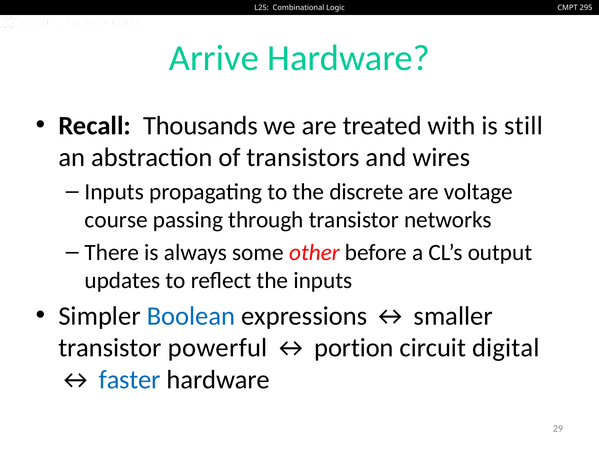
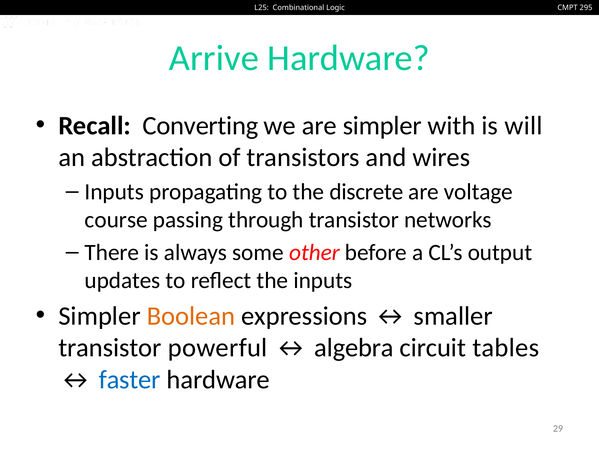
Thousands: Thousands -> Converting
are treated: treated -> simpler
still: still -> will
Boolean colour: blue -> orange
portion: portion -> algebra
digital: digital -> tables
